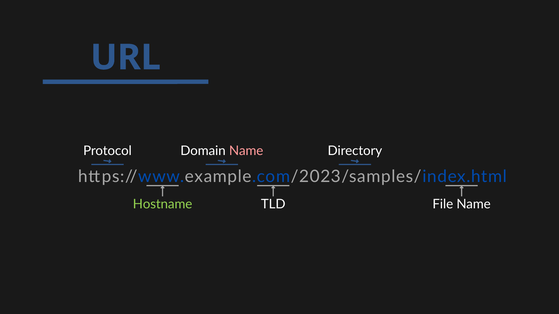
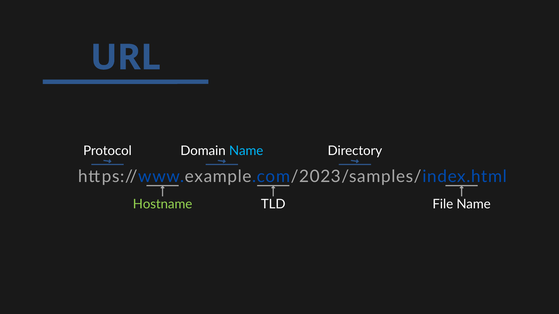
Name at (246, 151) colour: pink -> light blue
